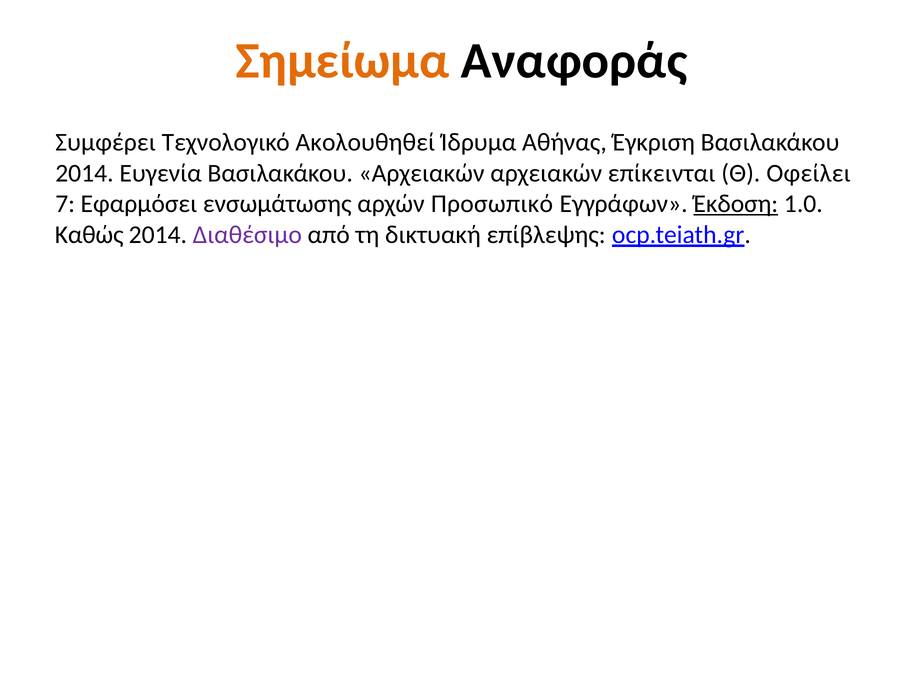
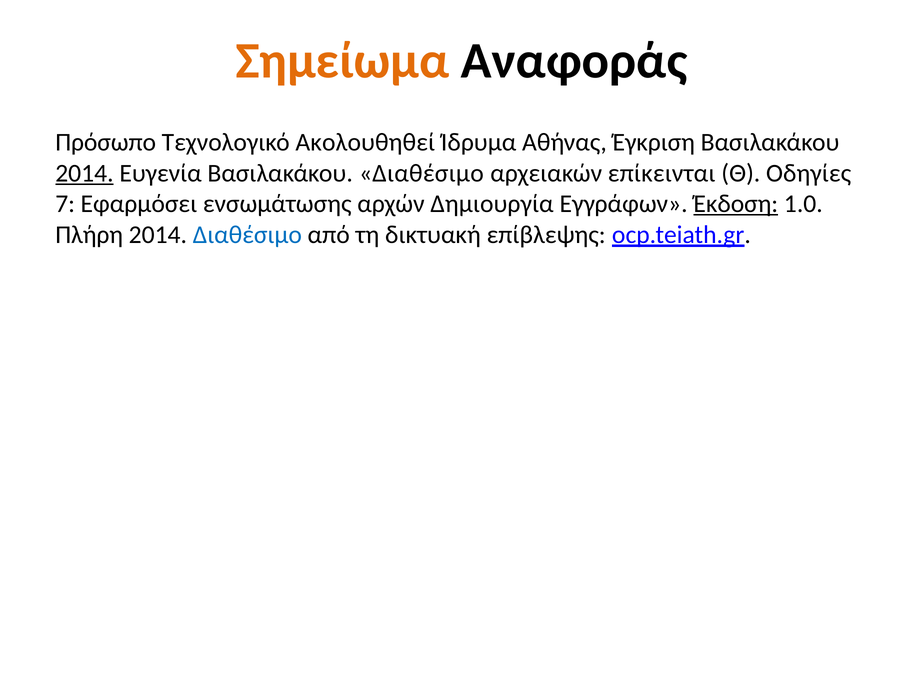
Συμφέρει: Συμφέρει -> Πρόσωπο
2014 at (84, 173) underline: none -> present
Βασιλακάκου Αρχειακών: Αρχειακών -> Διαθέσιμο
Οφείλει: Οφείλει -> Οδηγίες
Προσωπικό: Προσωπικό -> Δημιουργία
Καθώς: Καθώς -> Πλήρη
Διαθέσιμο at (247, 235) colour: purple -> blue
